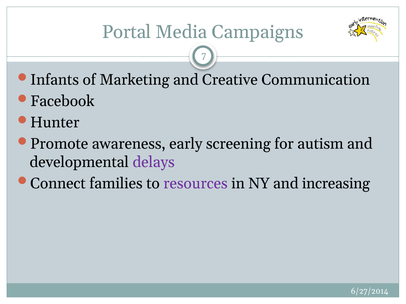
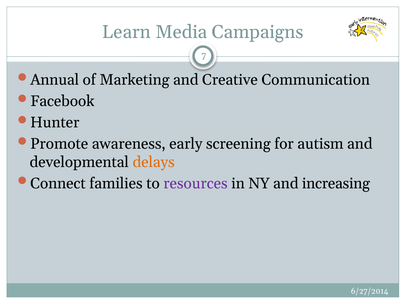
Portal: Portal -> Learn
Infants: Infants -> Annual
delays colour: purple -> orange
